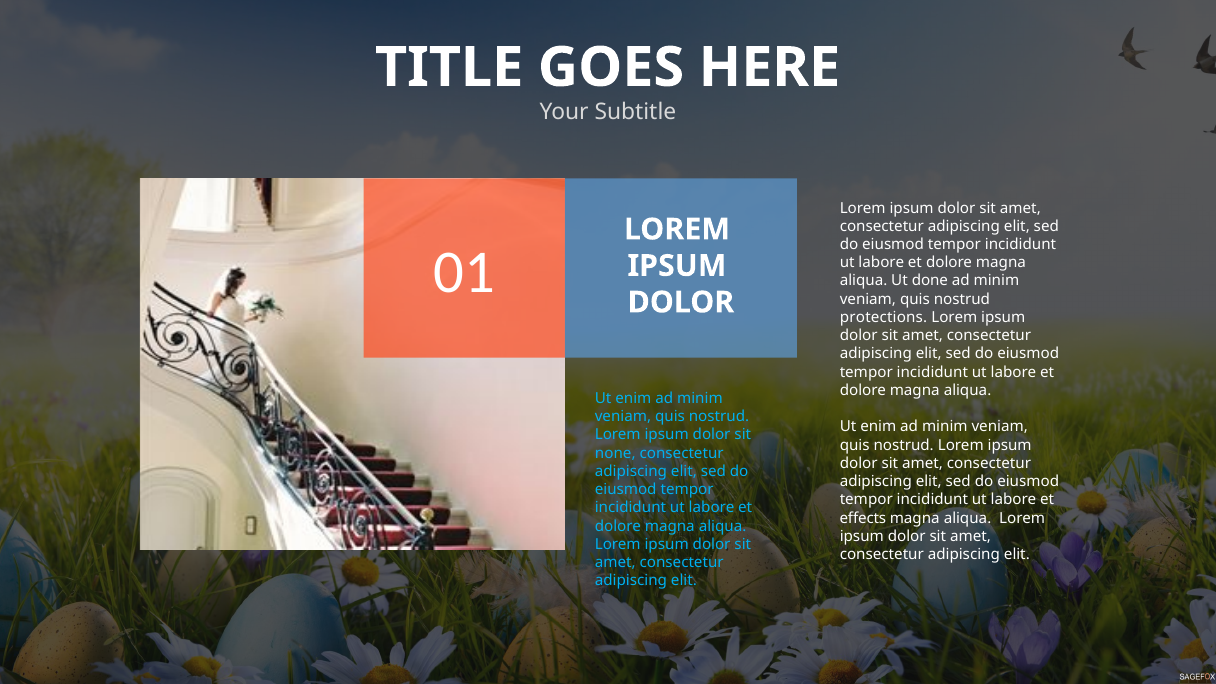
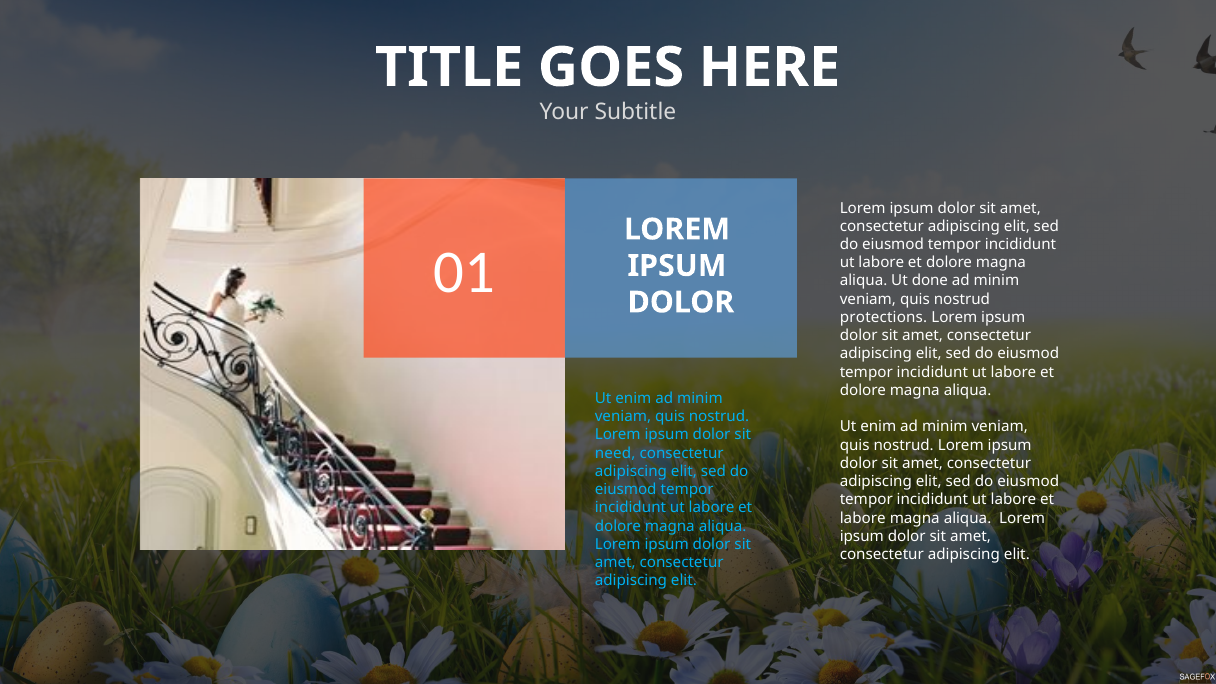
none: none -> need
effects at (863, 518): effects -> labore
